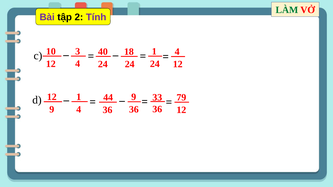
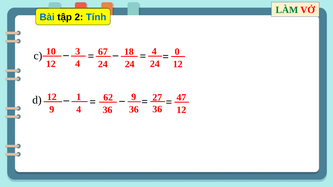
Bài colour: purple -> blue
Tính colour: purple -> blue
1 at (154, 51): 1 -> 4
40: 40 -> 67
4 at (177, 52): 4 -> 0
33: 33 -> 27
44: 44 -> 62
79: 79 -> 47
